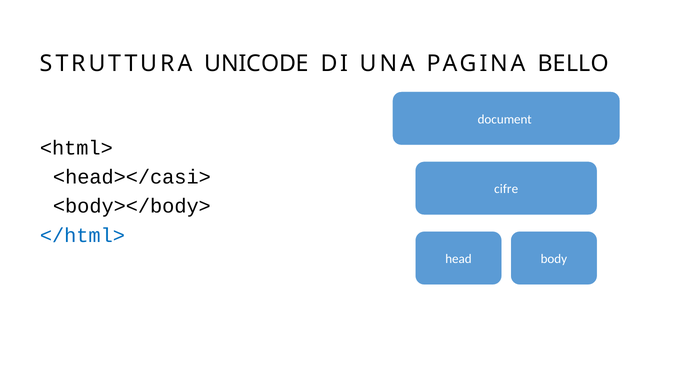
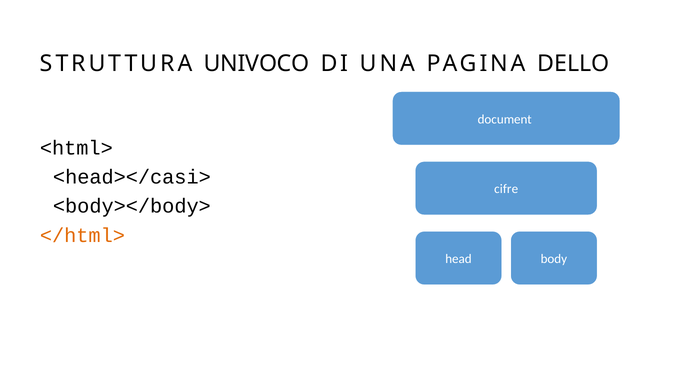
UNICODE: UNICODE -> UNIVOCO
BELLO: BELLO -> DELLO
</html> colour: blue -> orange
